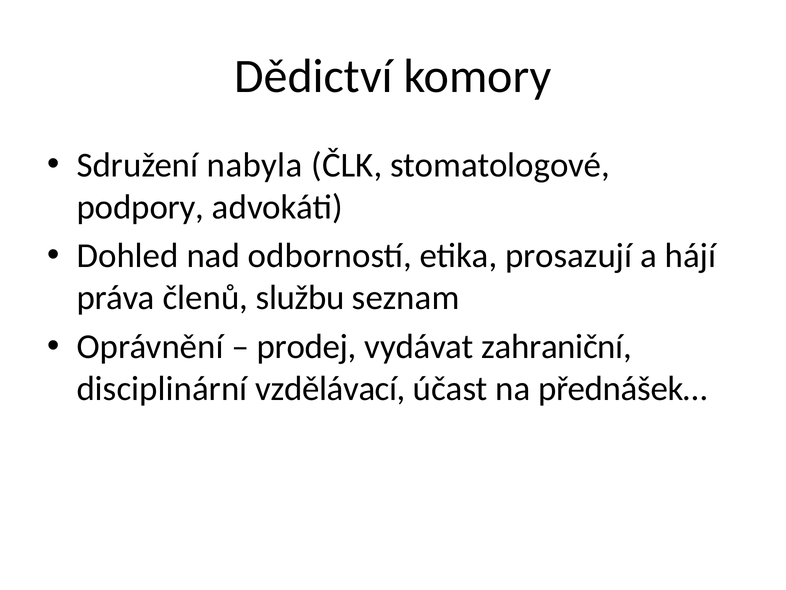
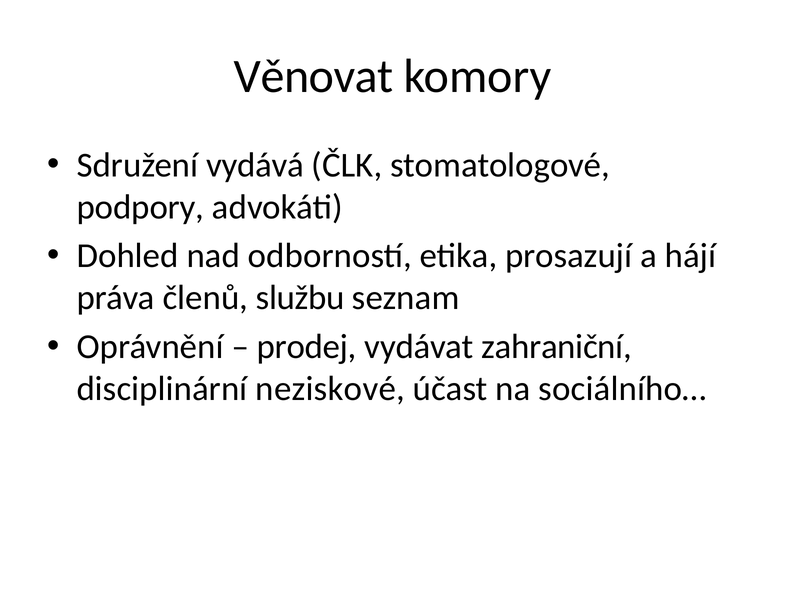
Dědictví: Dědictví -> Věnovat
nabyla: nabyla -> vydává
vzdělávací: vzdělávací -> neziskové
přednášek…: přednášek… -> sociálního…
